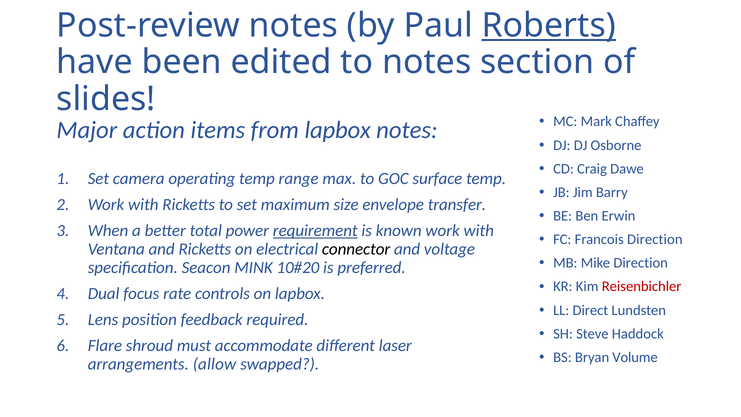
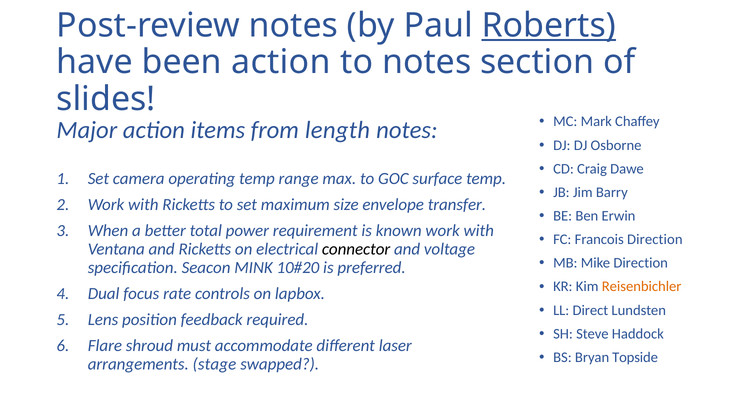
been edited: edited -> action
from lapbox: lapbox -> length
requirement underline: present -> none
Reisenbichler colour: red -> orange
Volume: Volume -> Topside
allow: allow -> stage
